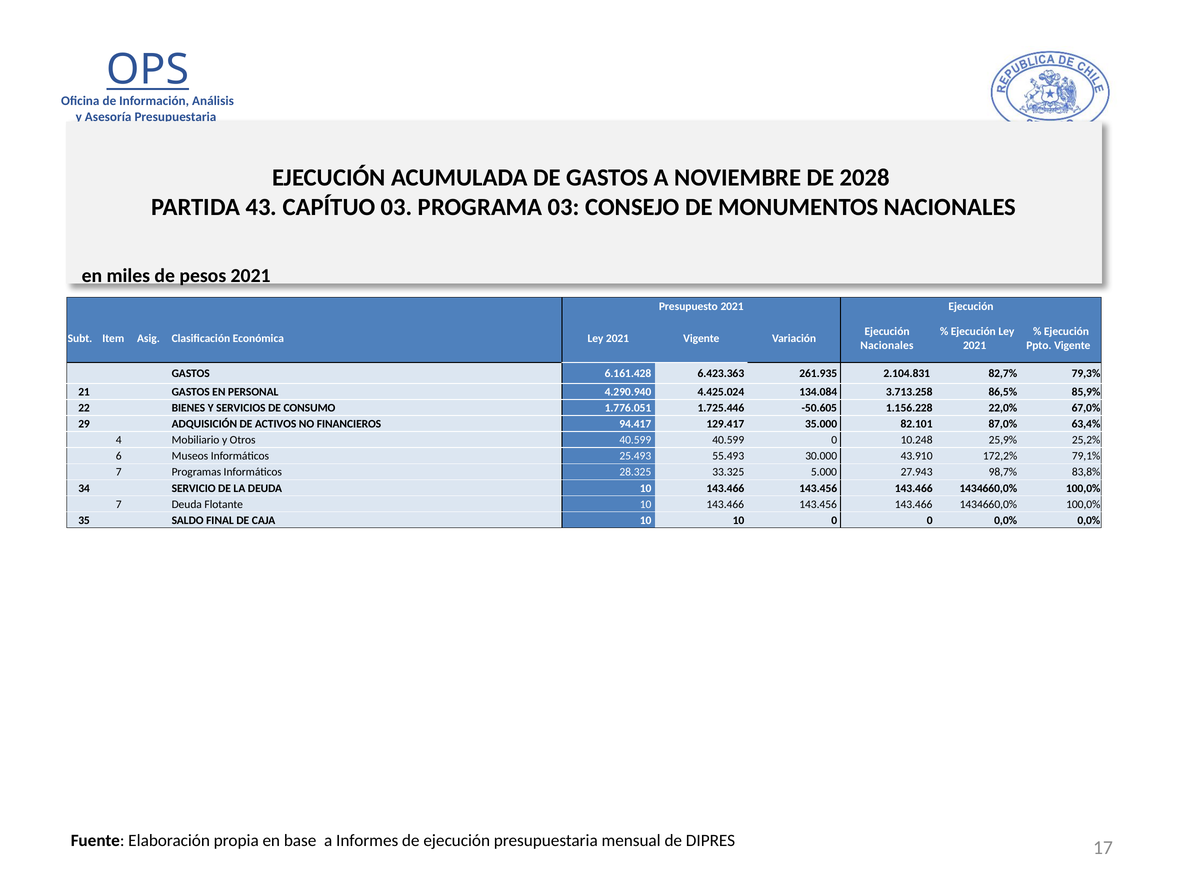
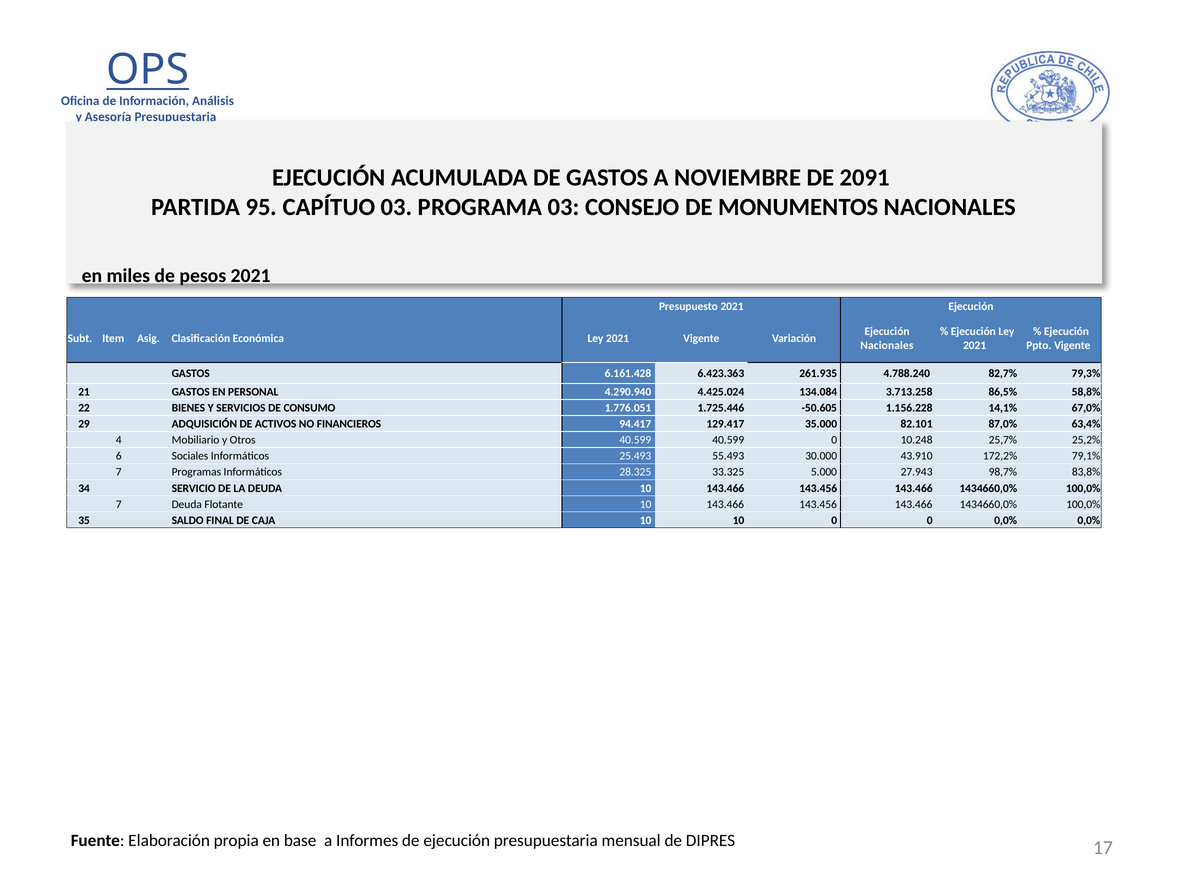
2028: 2028 -> 2091
43: 43 -> 95
2.104.831: 2.104.831 -> 4.788.240
85,9%: 85,9% -> 58,8%
22,0%: 22,0% -> 14,1%
25,9%: 25,9% -> 25,7%
Museos: Museos -> Sociales
